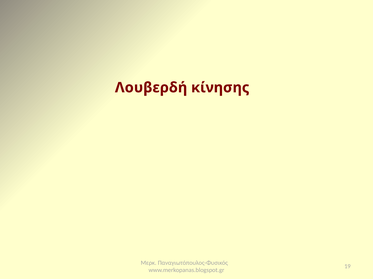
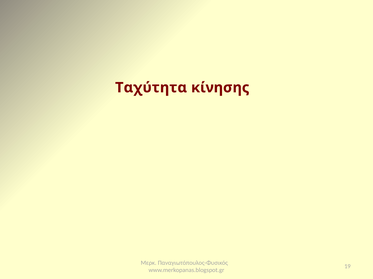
Λουβερδή: Λουβερδή -> Ταχύτητα
